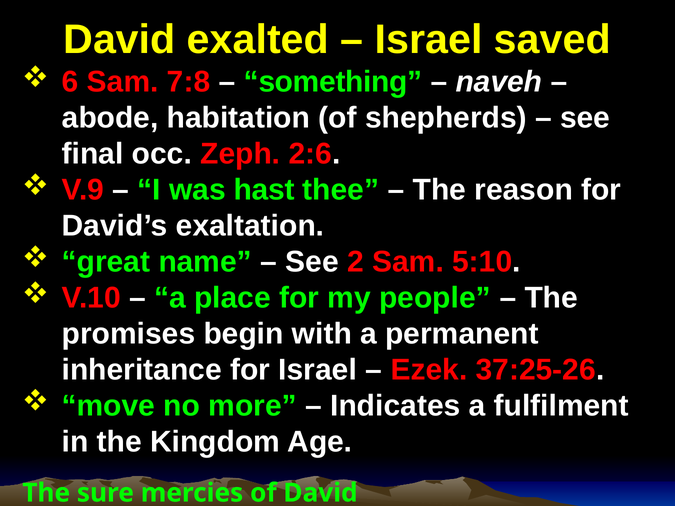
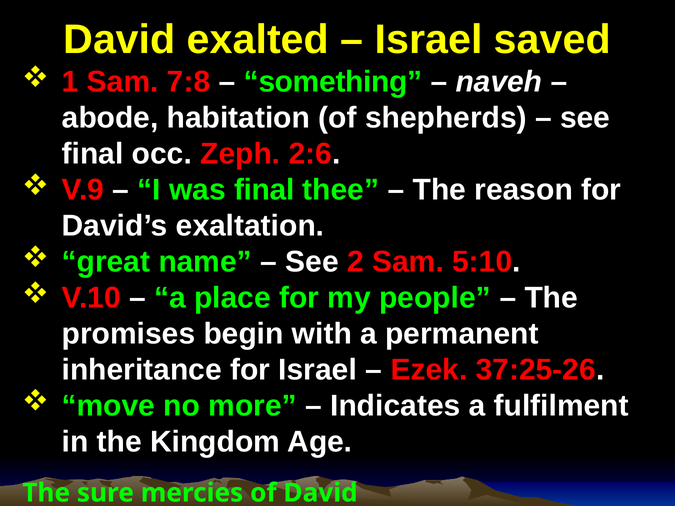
6: 6 -> 1
was hast: hast -> final
